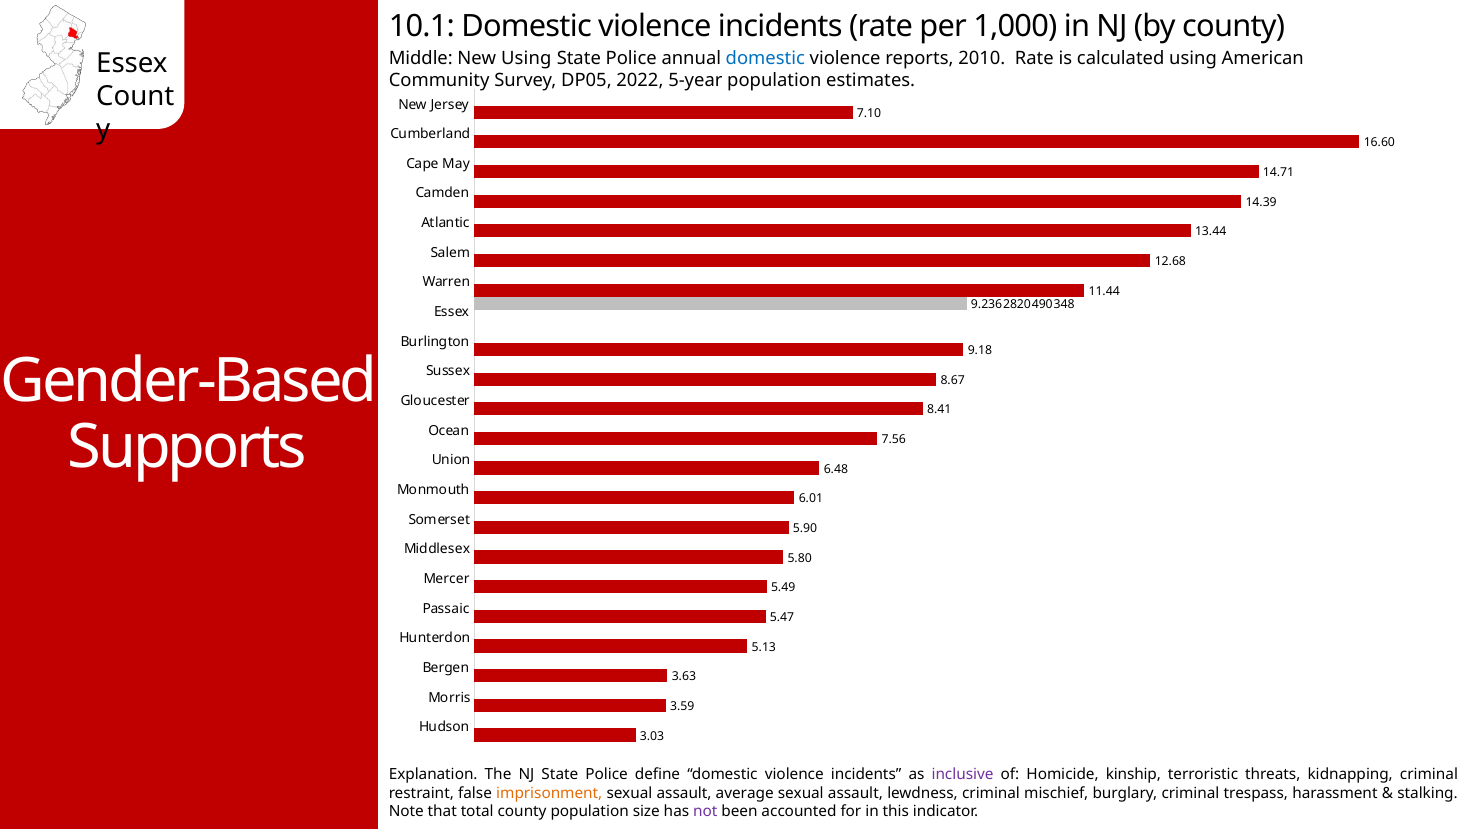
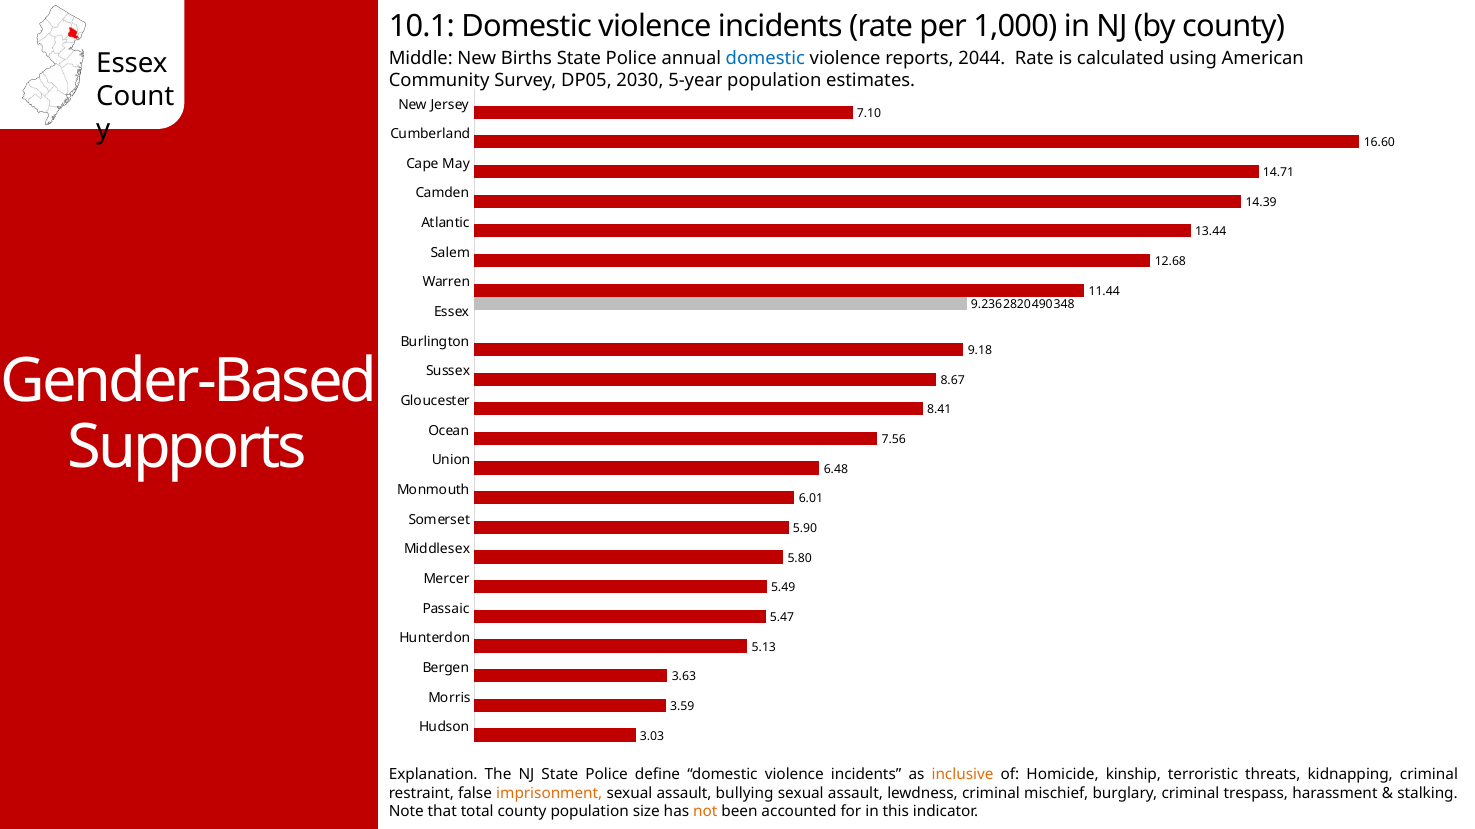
New Using: Using -> Births
2010: 2010 -> 2044
2022: 2022 -> 2030
inclusive colour: purple -> orange
average: average -> bullying
not colour: purple -> orange
